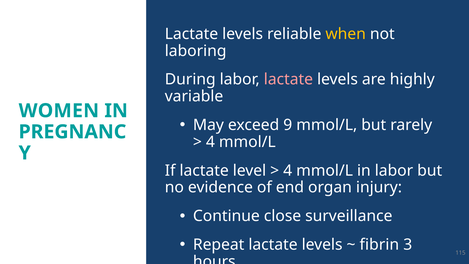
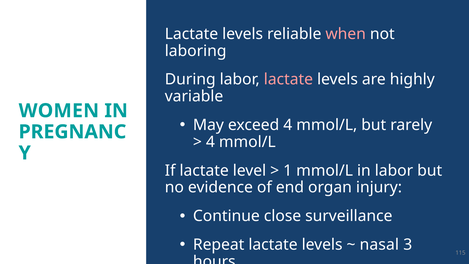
when colour: yellow -> pink
exceed 9: 9 -> 4
4 at (288, 170): 4 -> 1
fibrin: fibrin -> nasal
